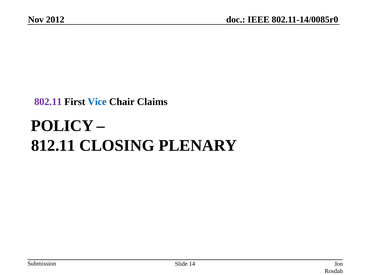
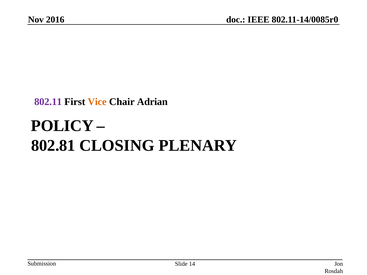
2012: 2012 -> 2016
Vice colour: blue -> orange
Claims: Claims -> Adrian
812.11: 812.11 -> 802.81
